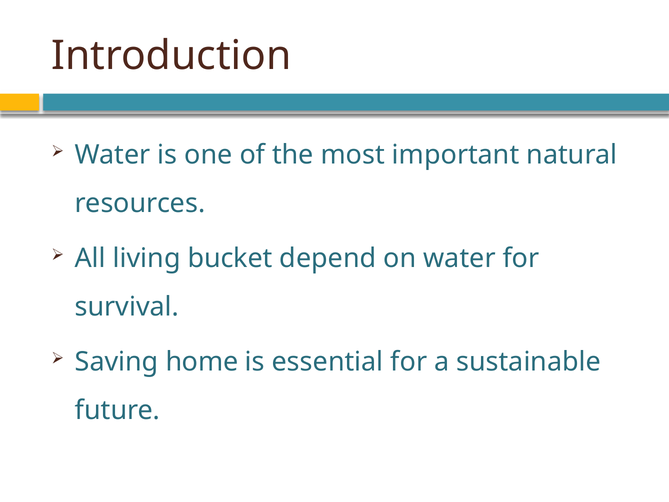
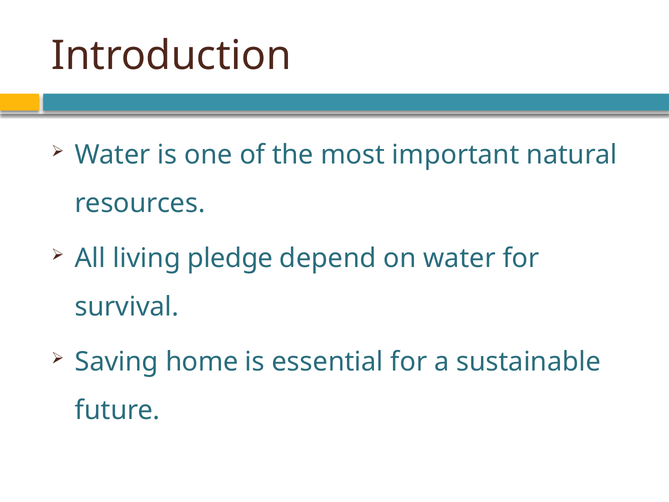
bucket: bucket -> pledge
